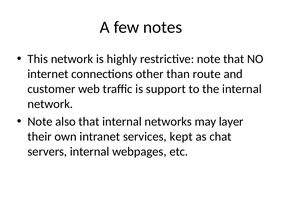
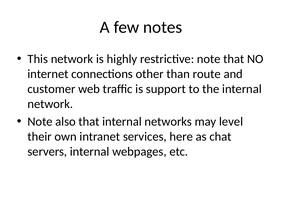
layer: layer -> level
kept: kept -> here
